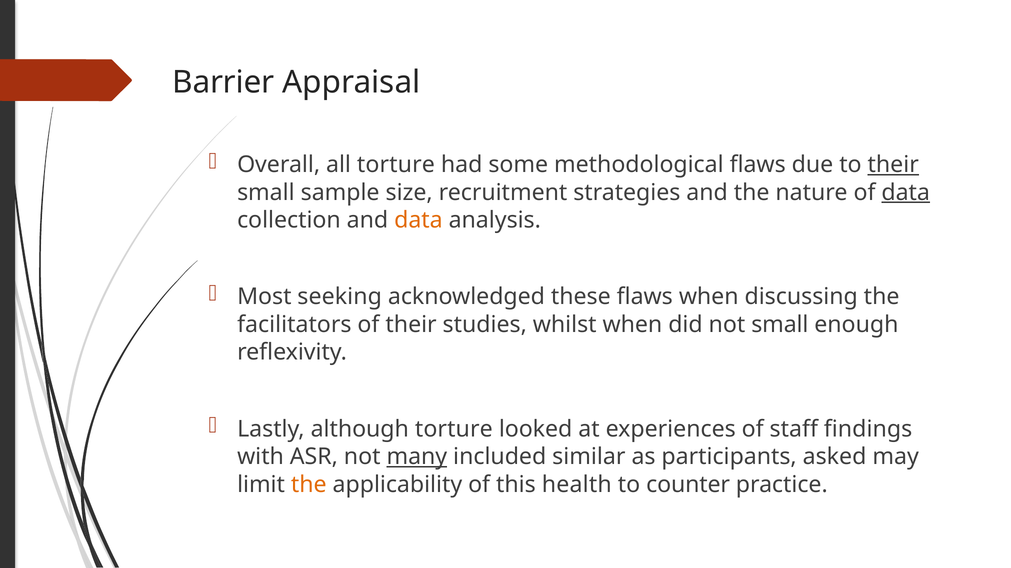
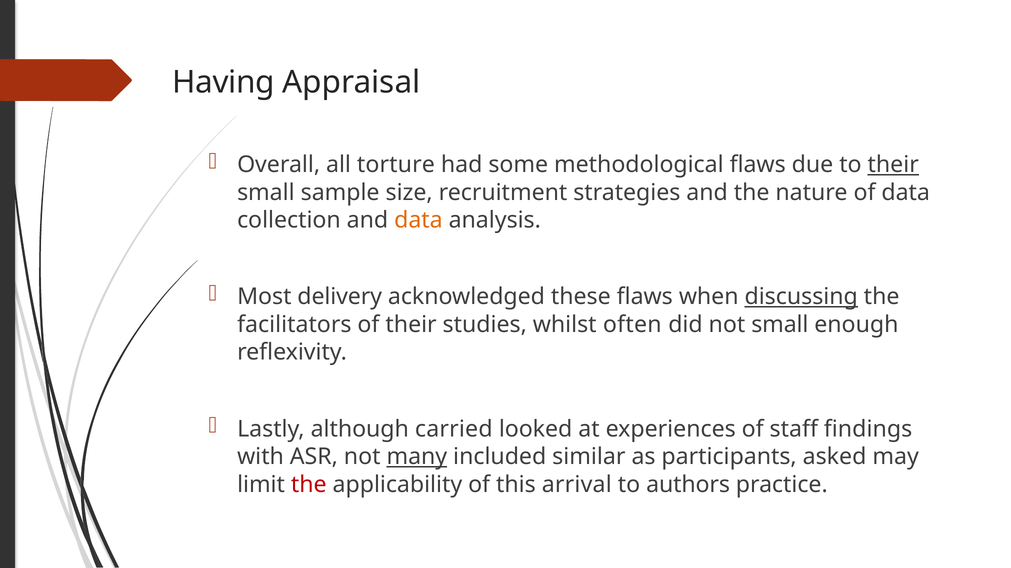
Barrier: Barrier -> Having
data at (906, 193) underline: present -> none
seeking: seeking -> delivery
discussing underline: none -> present
whilst when: when -> often
although torture: torture -> carried
the at (309, 485) colour: orange -> red
health: health -> arrival
counter: counter -> authors
